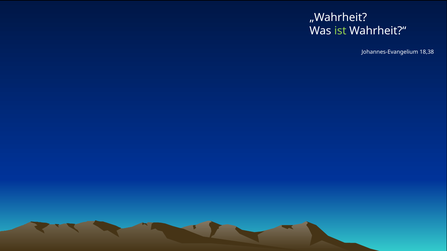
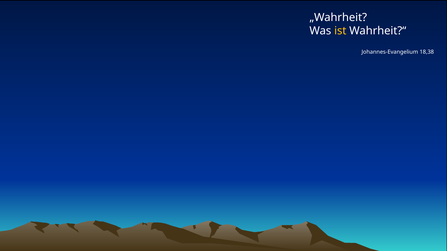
ist colour: light green -> yellow
